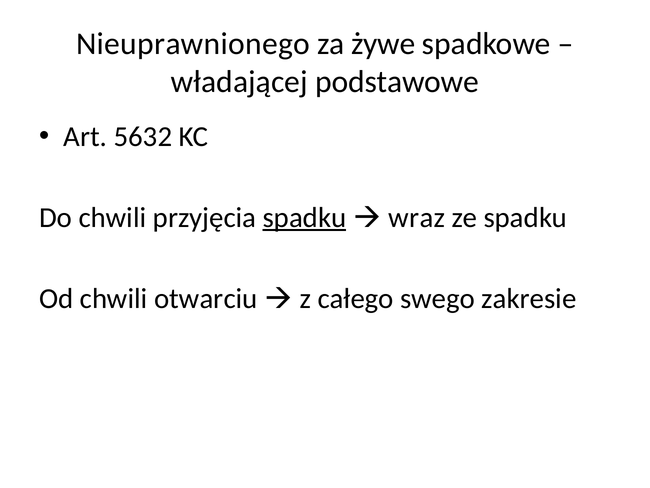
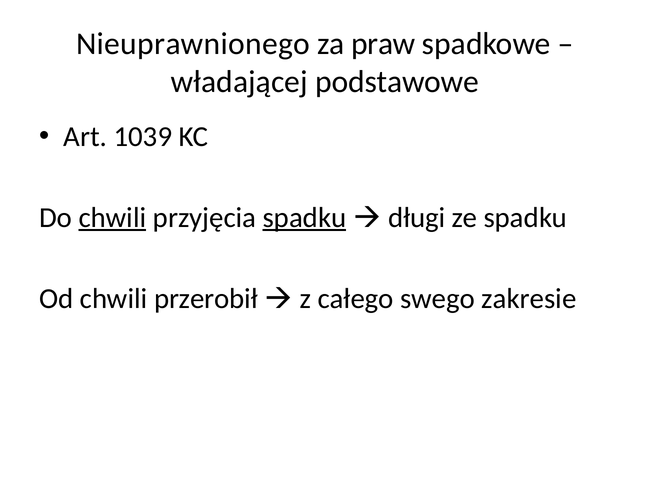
żywe: żywe -> praw
5632: 5632 -> 1039
chwili at (112, 217) underline: none -> present
wraz: wraz -> długi
otwarciu: otwarciu -> przerobił
